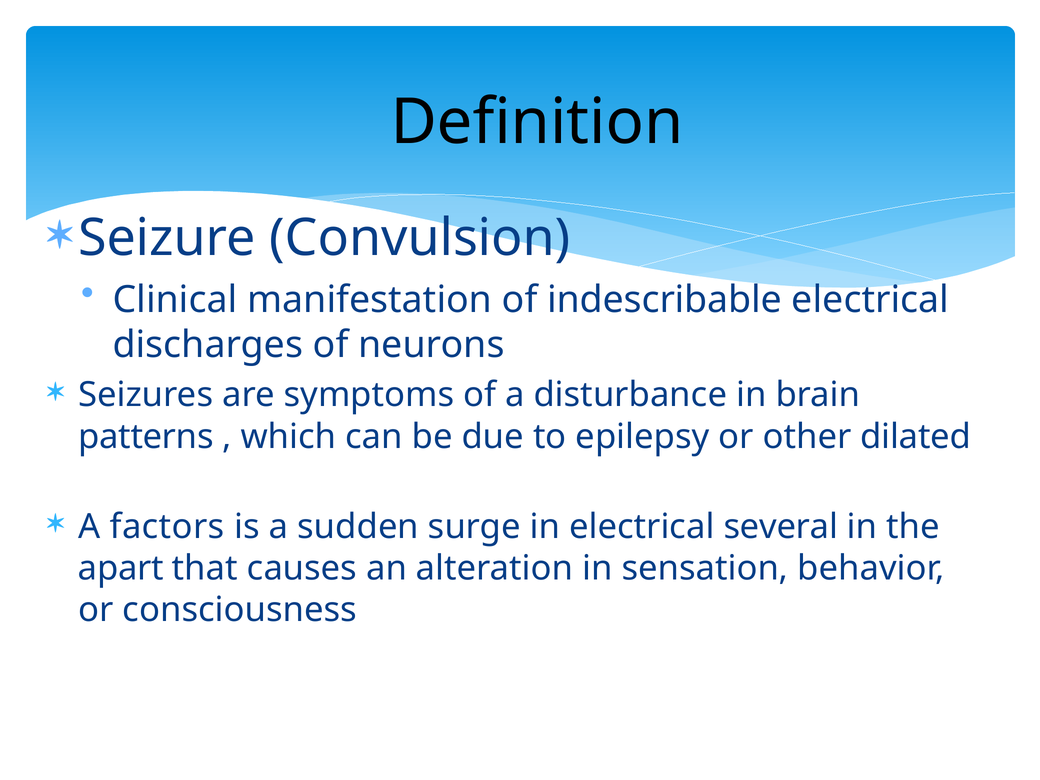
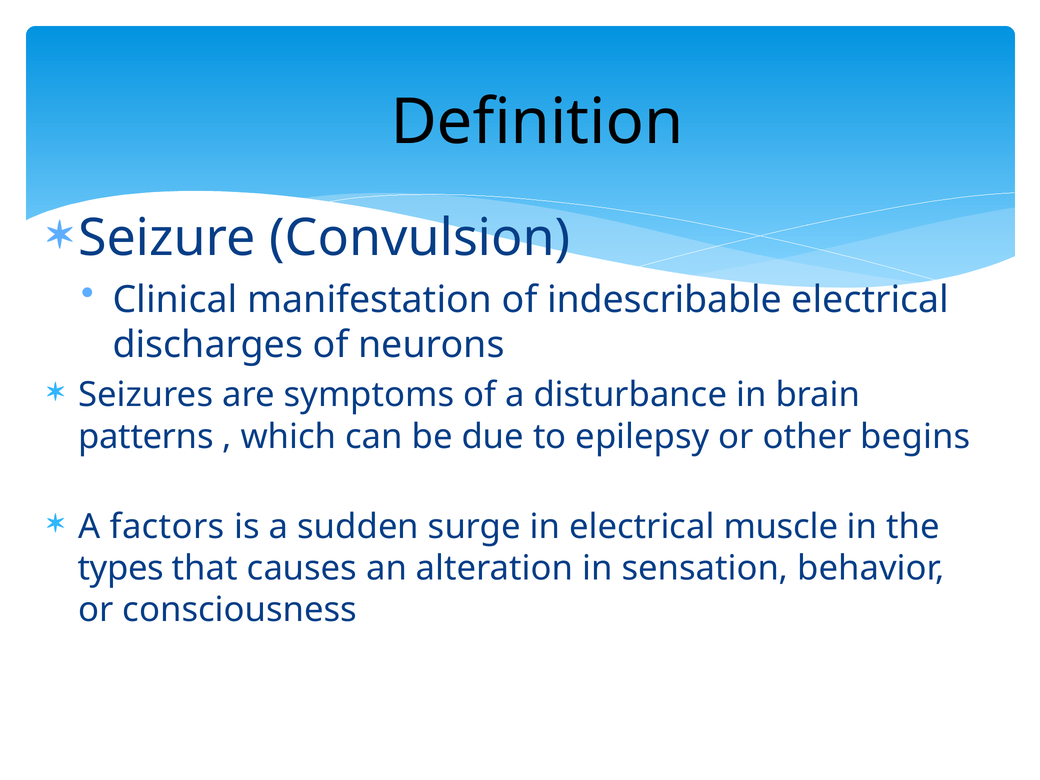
dilated: dilated -> begins
several: several -> muscle
apart: apart -> types
